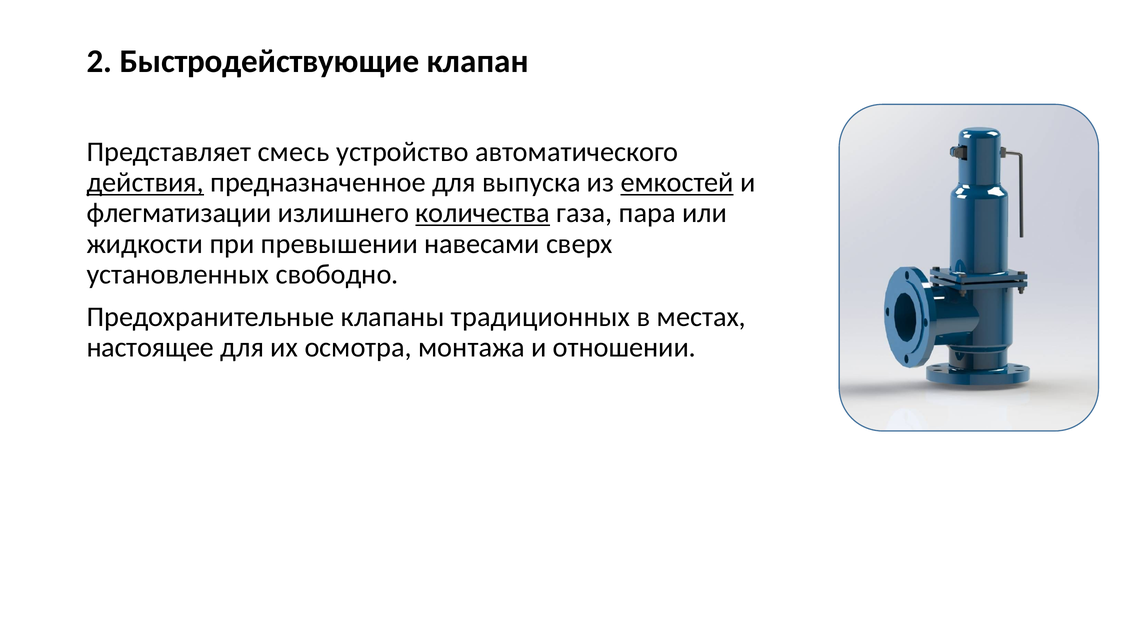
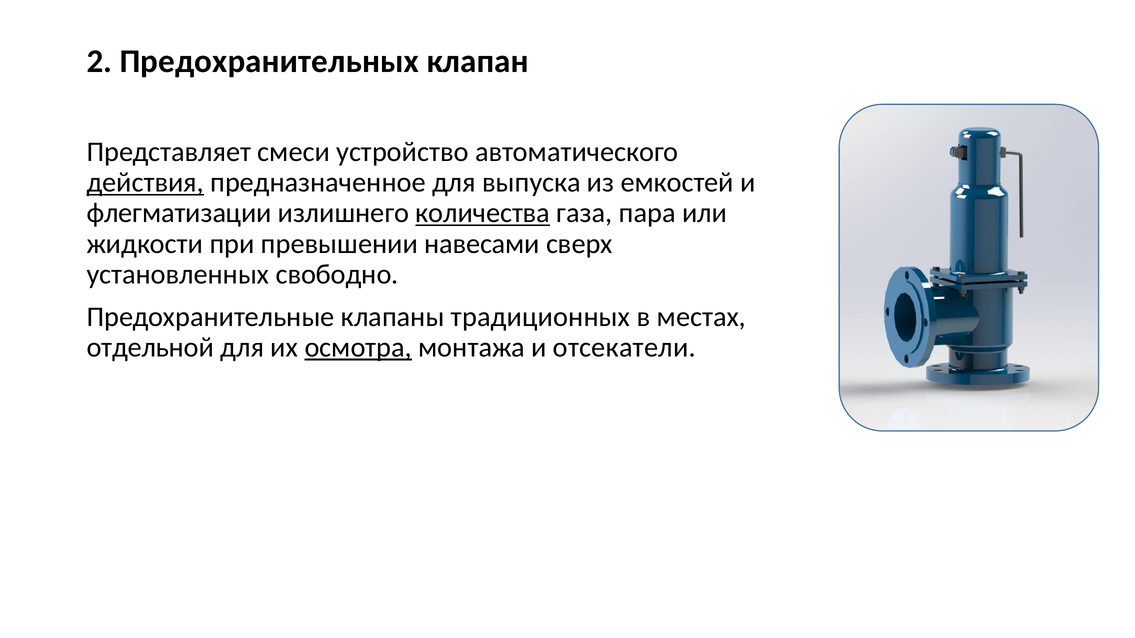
Быстродействующие: Быстродействующие -> Предохранительных
смесь: смесь -> смеси
емкостей underline: present -> none
настоящее: настоящее -> отдельной
осмотра underline: none -> present
отношении: отношении -> отсекатели
